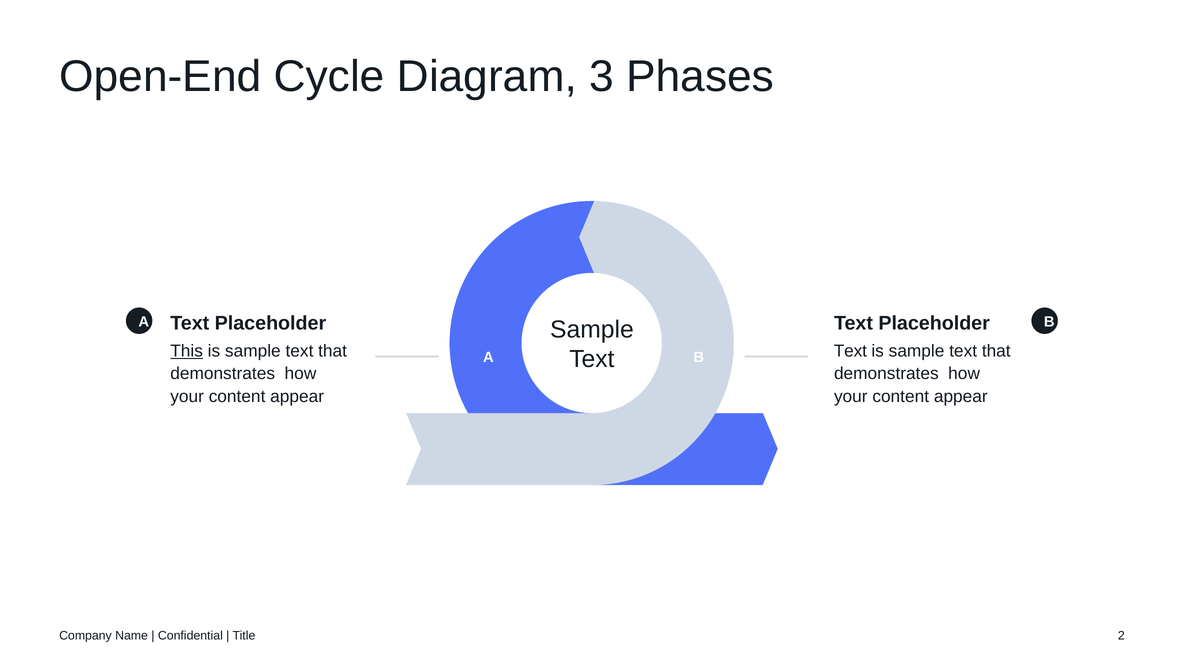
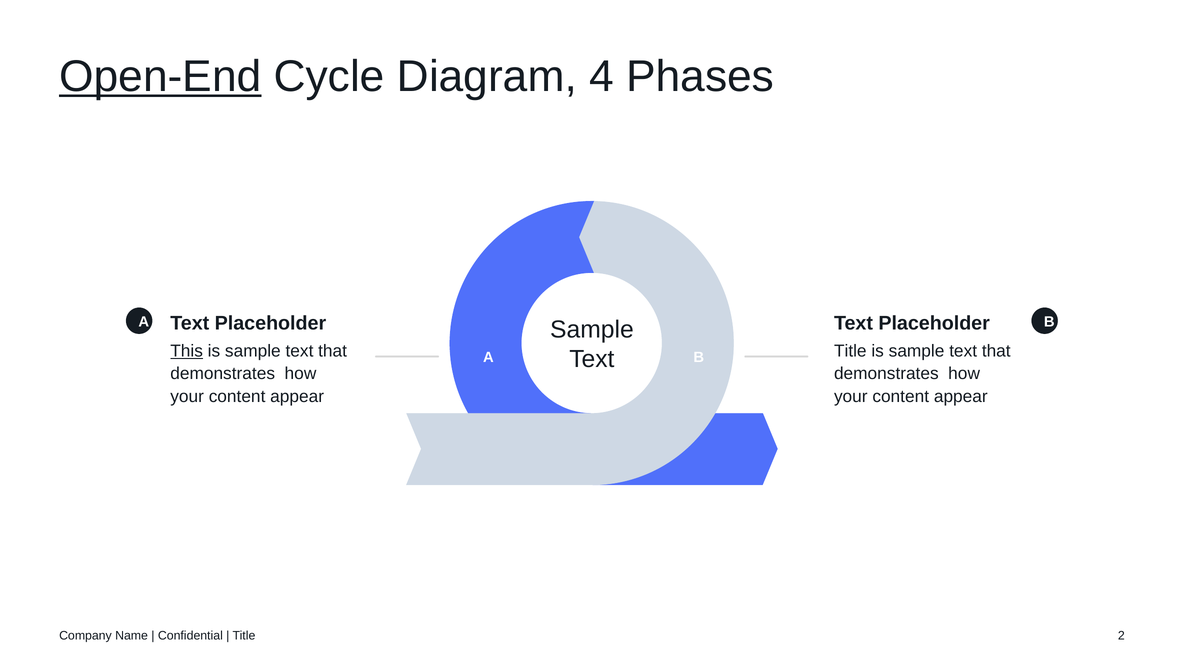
Open-End underline: none -> present
3: 3 -> 4
Text at (850, 351): Text -> Title
